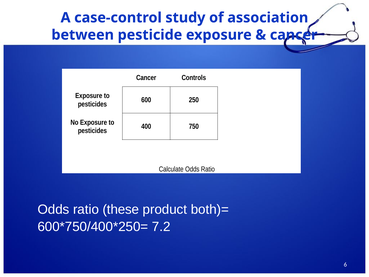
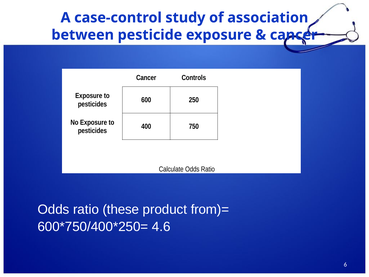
both)=: both)= -> from)=
7.2: 7.2 -> 4.6
